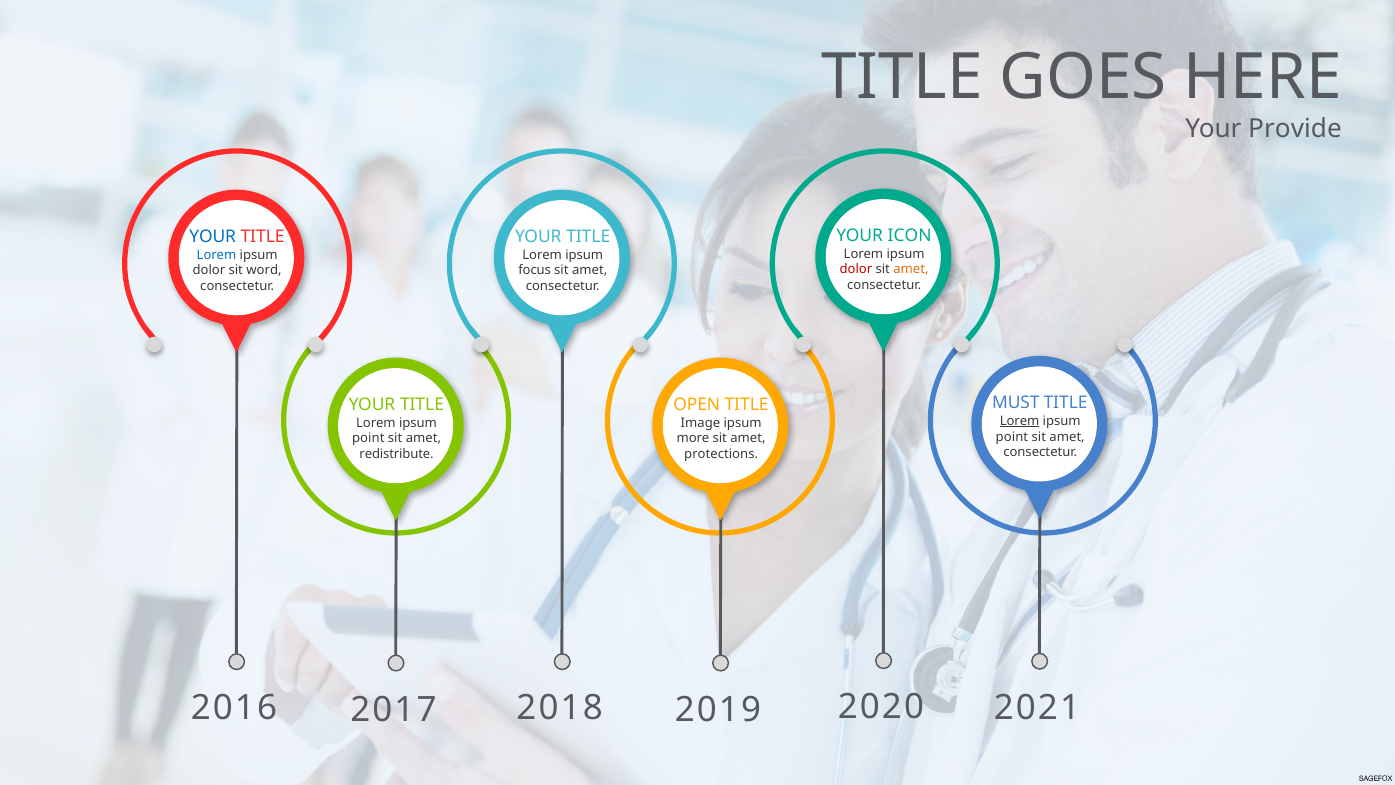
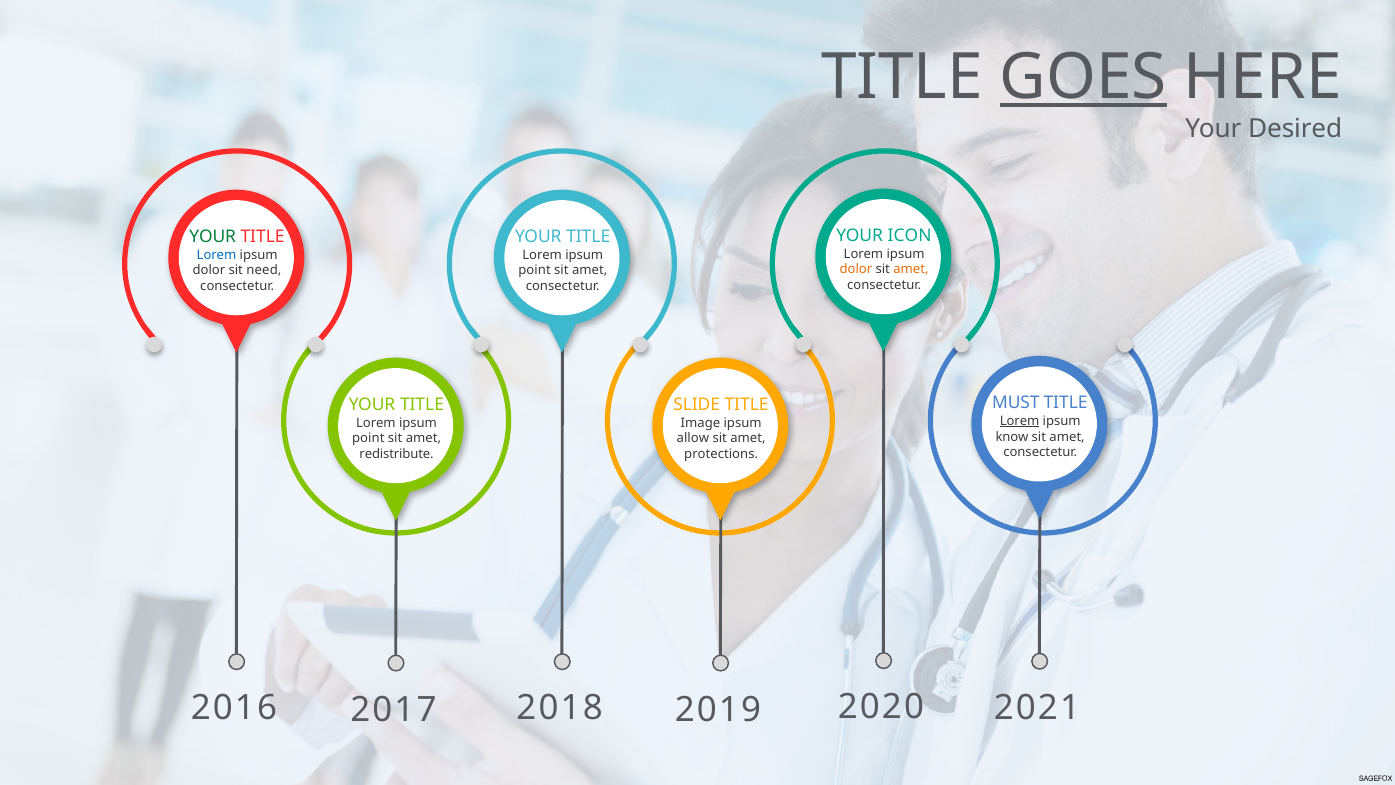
GOES underline: none -> present
Provide: Provide -> Desired
YOUR at (213, 237) colour: blue -> green
dolor at (856, 269) colour: red -> orange
word: word -> need
focus at (535, 270): focus -> point
OPEN: OPEN -> SLIDE
point at (1012, 436): point -> know
more: more -> allow
